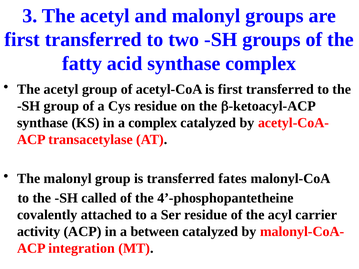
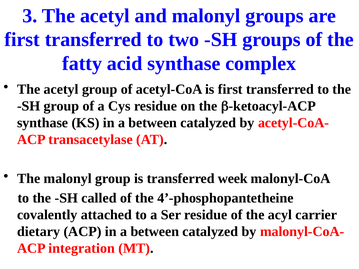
KS in a complex: complex -> between
fates: fates -> week
activity: activity -> dietary
